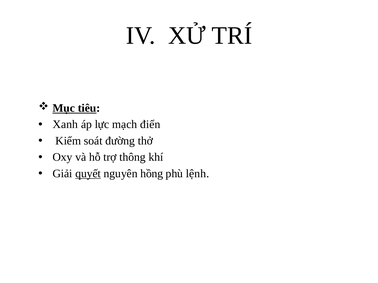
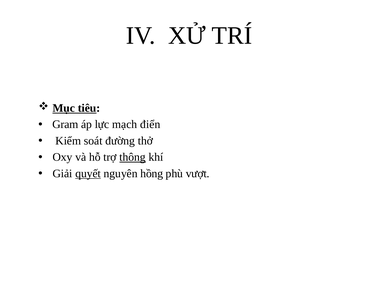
Xanh: Xanh -> Gram
thông underline: none -> present
lệnh: lệnh -> vượt
